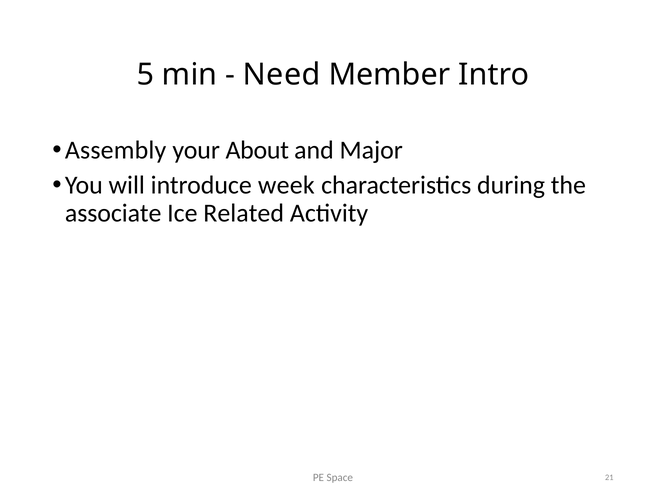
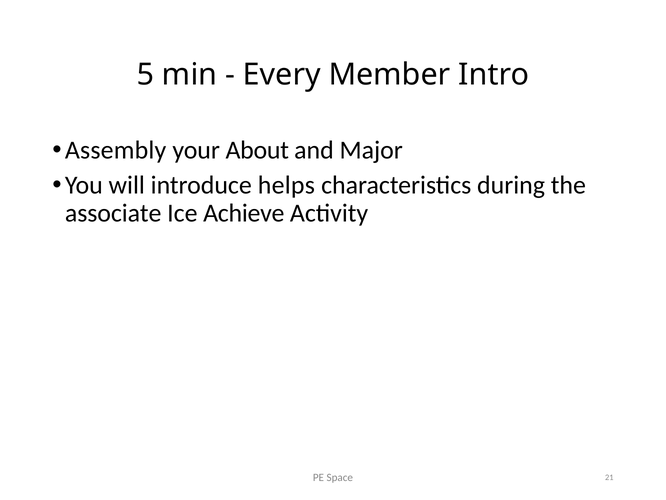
Need: Need -> Every
week: week -> helps
Related: Related -> Achieve
